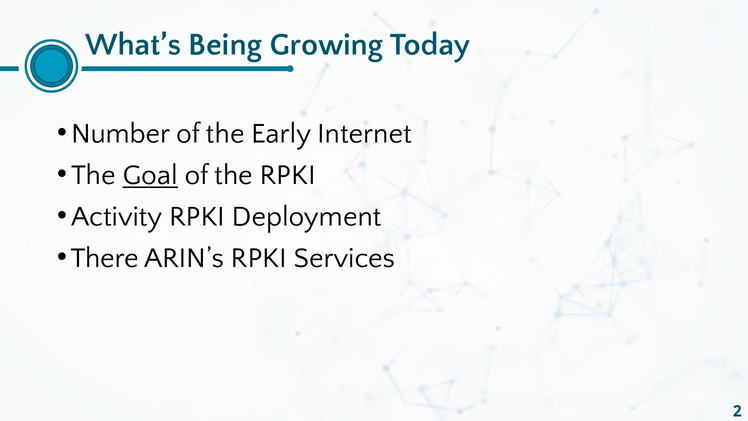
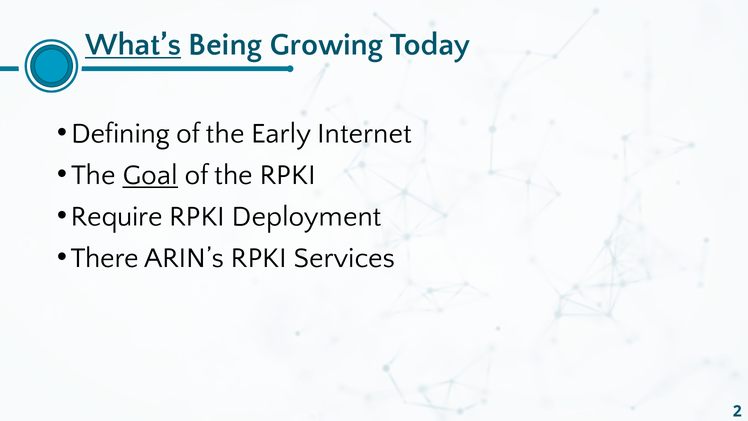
What’s underline: none -> present
Number: Number -> Defining
Activity: Activity -> Require
